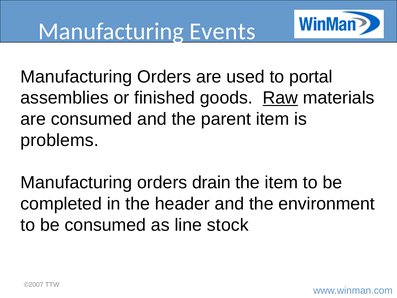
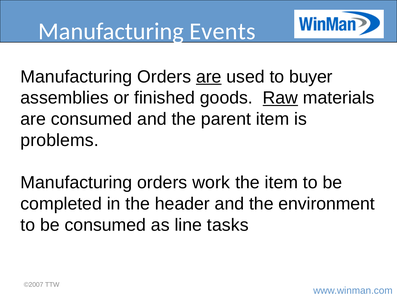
are at (209, 77) underline: none -> present
portal: portal -> buyer
drain: drain -> work
stock: stock -> tasks
